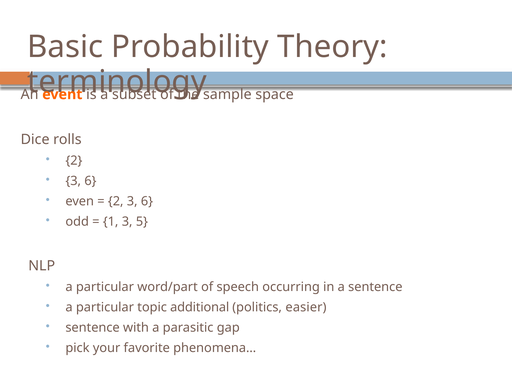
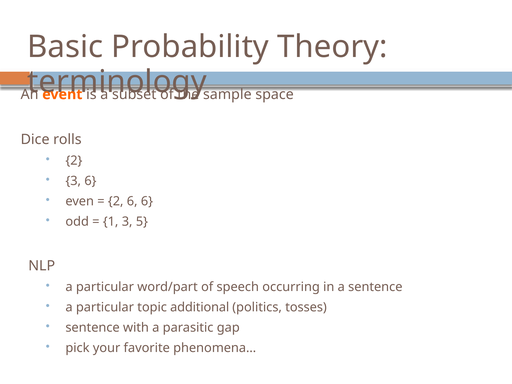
2 3: 3 -> 6
easier: easier -> tosses
